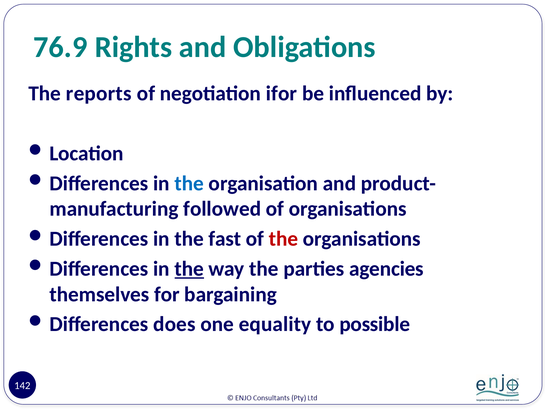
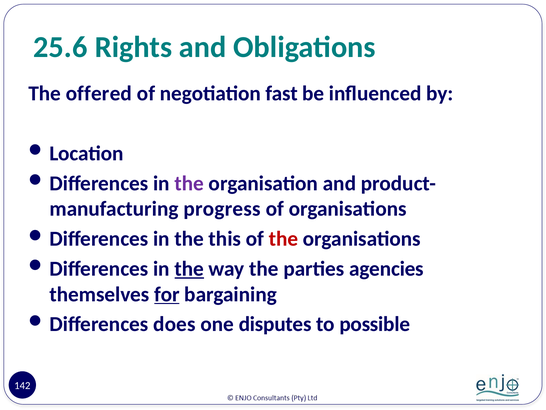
76.9: 76.9 -> 25.6
reports: reports -> offered
ifor: ifor -> fast
the at (189, 183) colour: blue -> purple
followed: followed -> progress
fast: fast -> this
for underline: none -> present
equality: equality -> disputes
